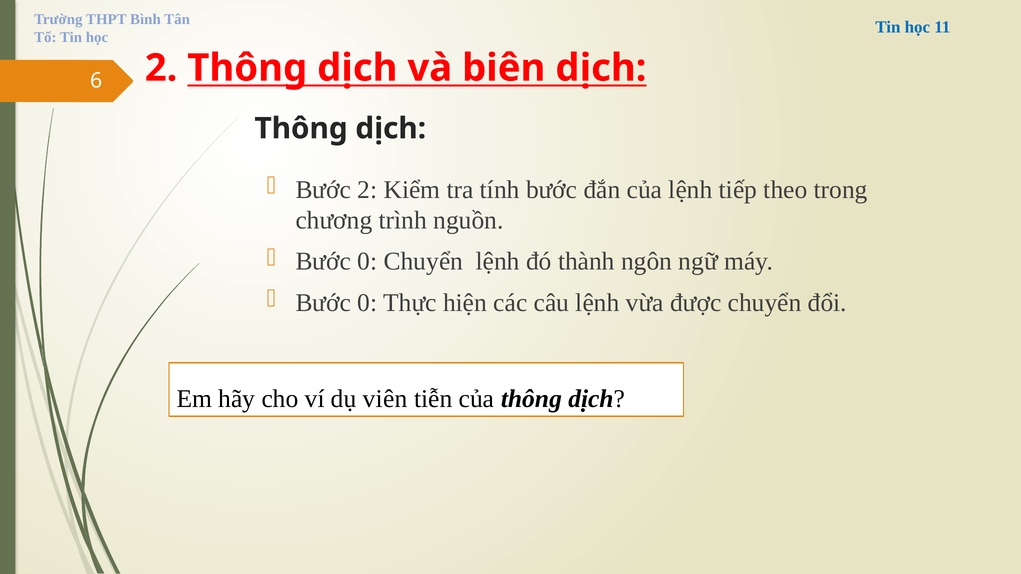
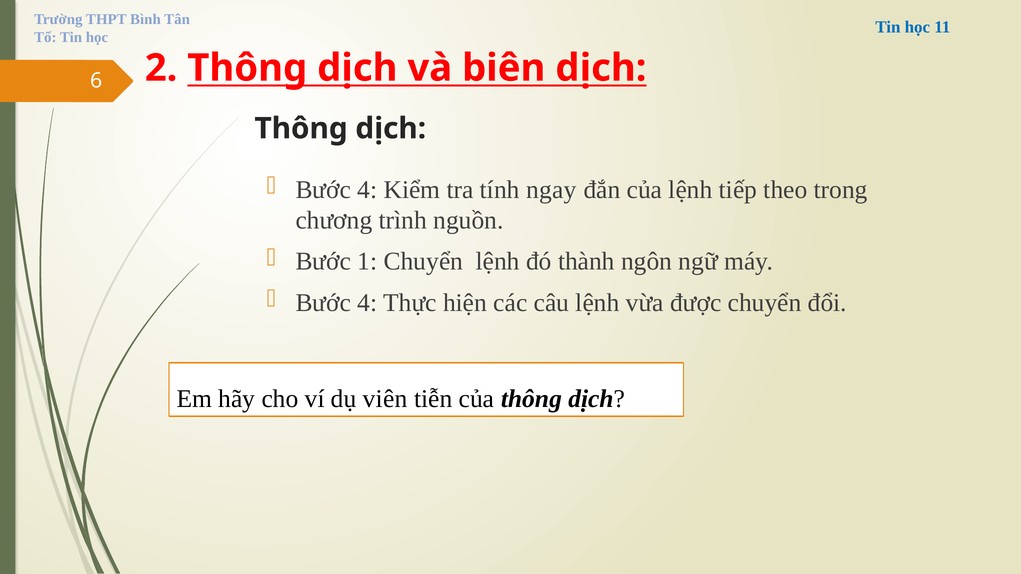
2 at (367, 190): 2 -> 4
tính bước: bước -> ngay
0 at (367, 262): 0 -> 1
0 at (367, 303): 0 -> 4
